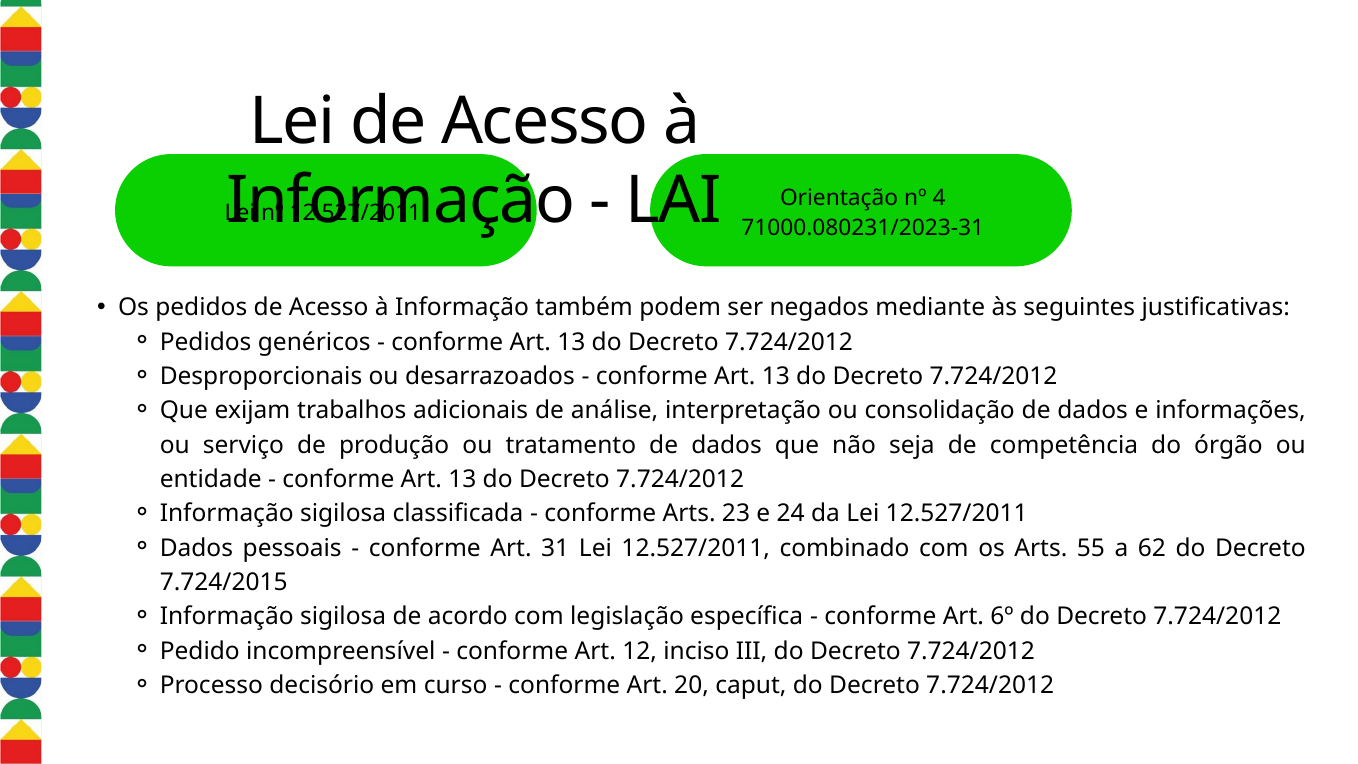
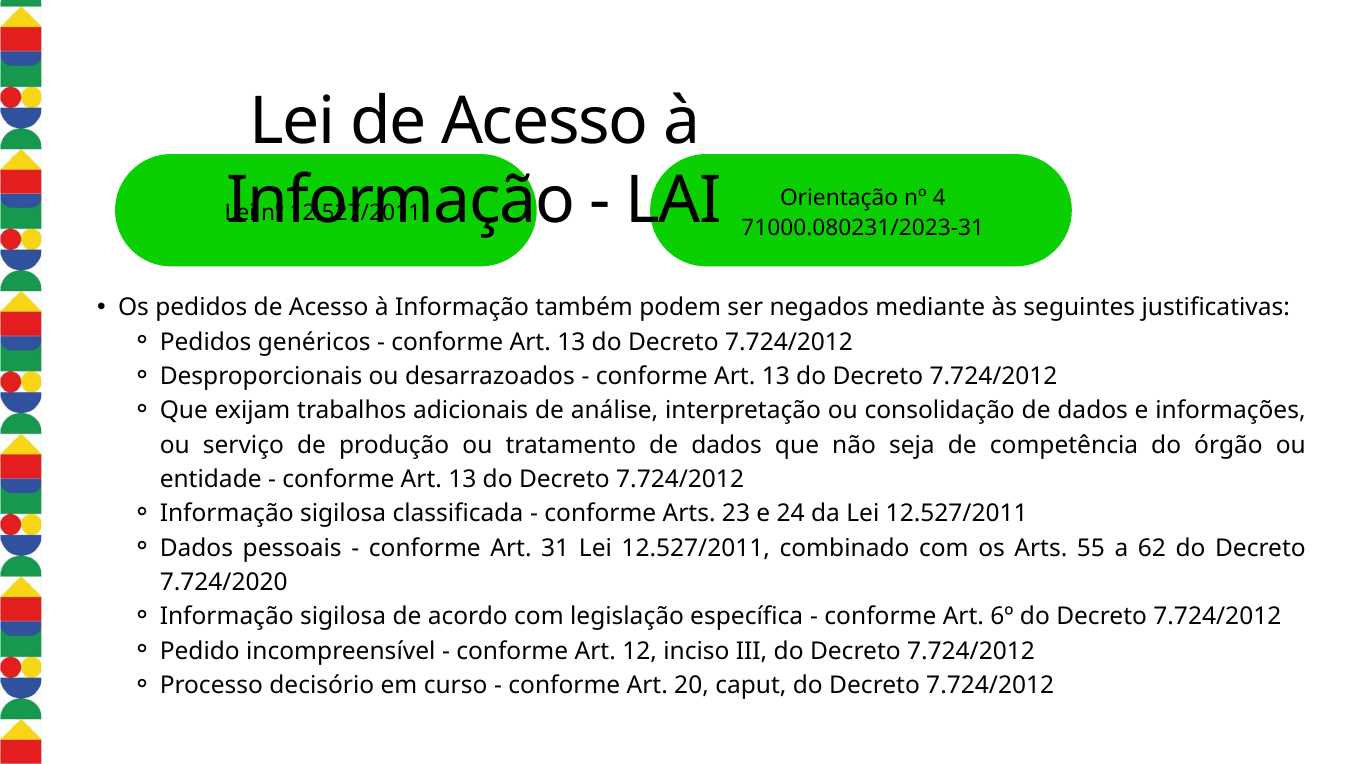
7.724/2015: 7.724/2015 -> 7.724/2020
